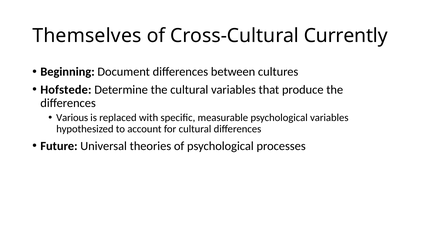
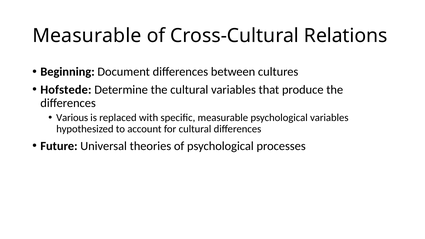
Themselves at (87, 36): Themselves -> Measurable
Currently: Currently -> Relations
